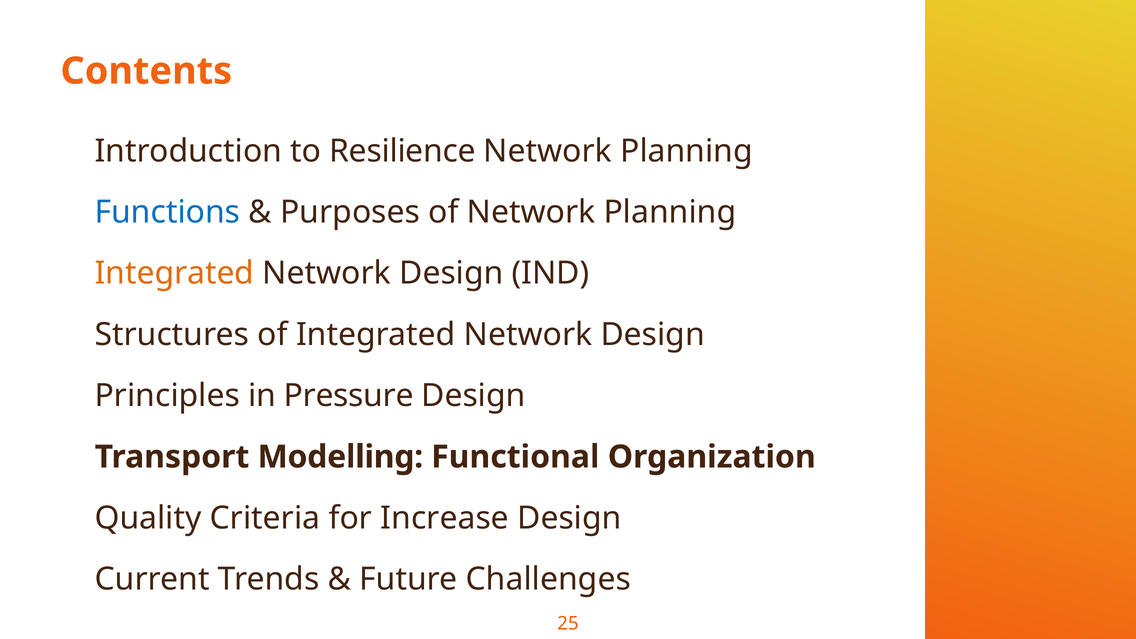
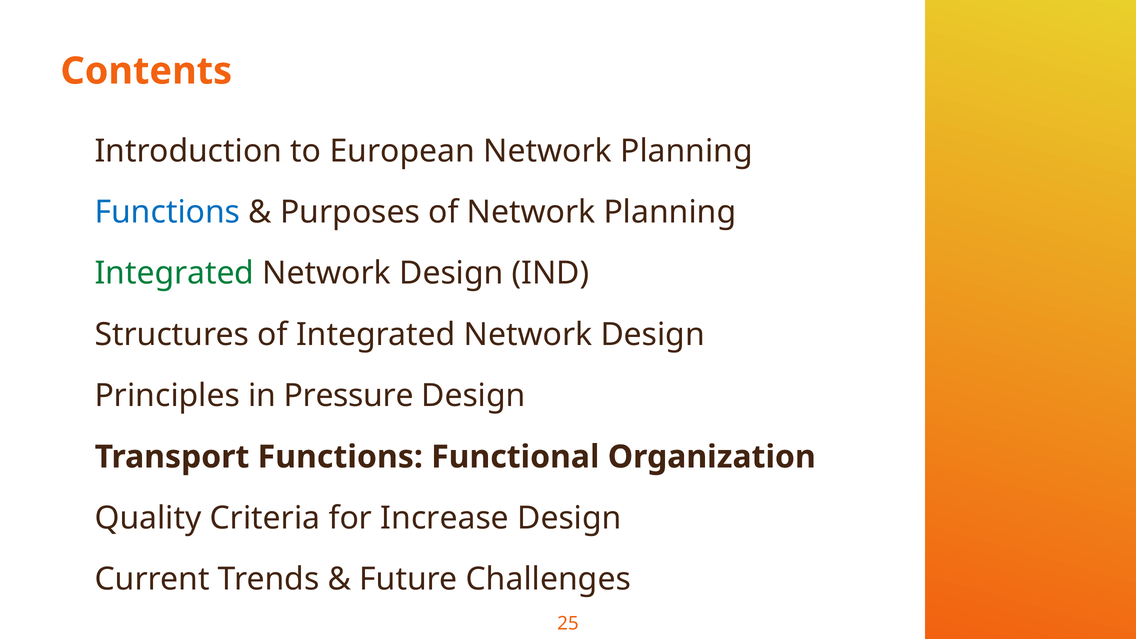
Resilience: Resilience -> European
Integrated at (174, 273) colour: orange -> green
Transport Modelling: Modelling -> Functions
